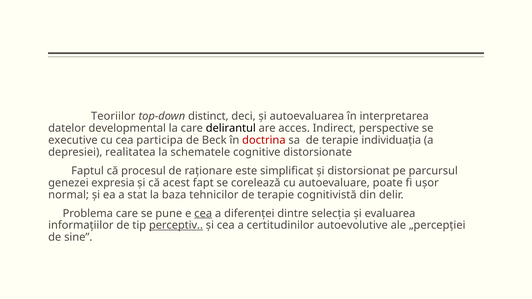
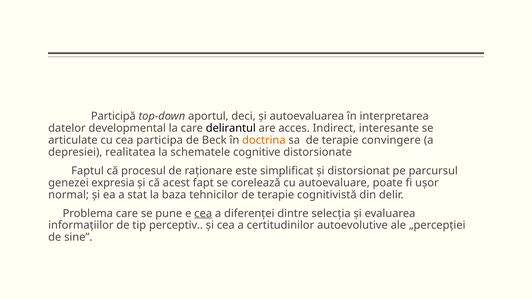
Teoriilor: Teoriilor -> Participă
distinct: distinct -> aportul
perspective: perspective -> interesante
executive: executive -> articulate
doctrina colour: red -> orange
individuaţia: individuaţia -> convingere
perceptiv underline: present -> none
